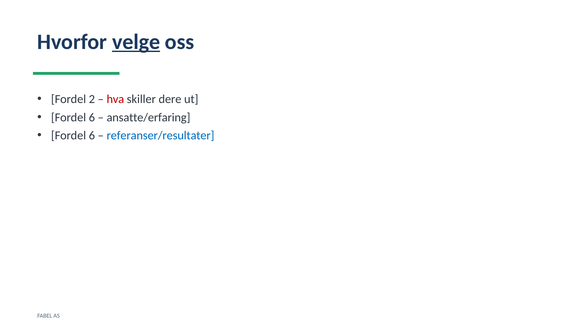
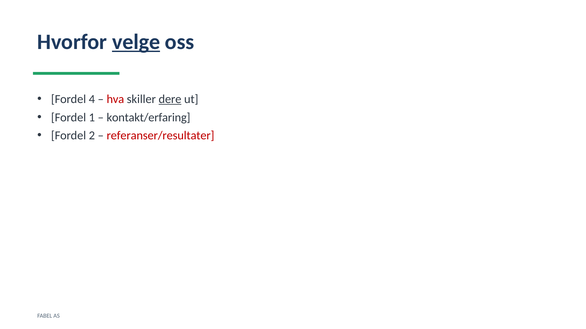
2: 2 -> 4
dere underline: none -> present
6 at (92, 118): 6 -> 1
ansatte/erfaring: ansatte/erfaring -> kontakt/erfaring
6 at (92, 136): 6 -> 2
referanser/resultater colour: blue -> red
